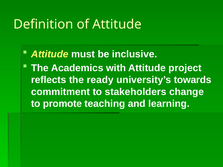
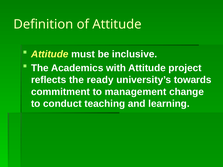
stakeholders: stakeholders -> management
promote: promote -> conduct
